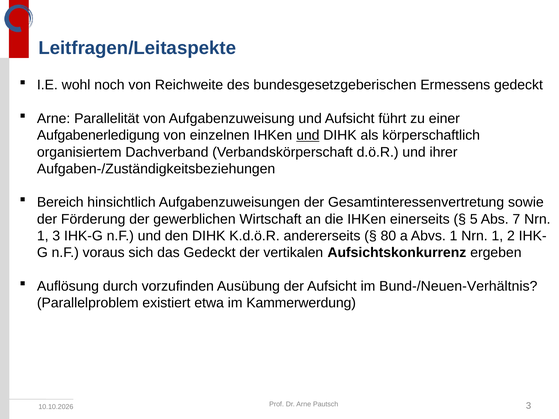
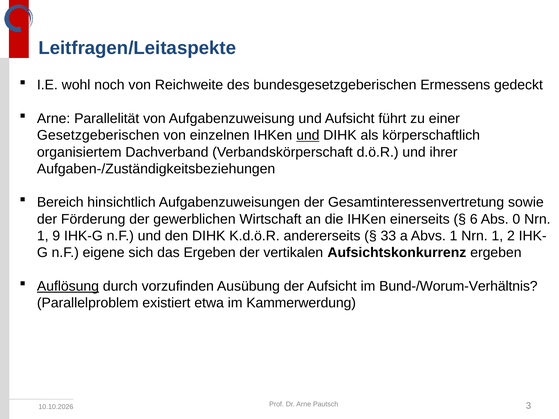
Aufgabenerledigung: Aufgabenerledigung -> Gesetzgeberischen
5: 5 -> 6
7: 7 -> 0
1 3: 3 -> 9
80: 80 -> 33
voraus: voraus -> eigene
das Gedeckt: Gedeckt -> Ergeben
Auflösung underline: none -> present
Bund-/Neuen-Verhältnis: Bund-/Neuen-Verhältnis -> Bund-/Worum-Verhältnis
